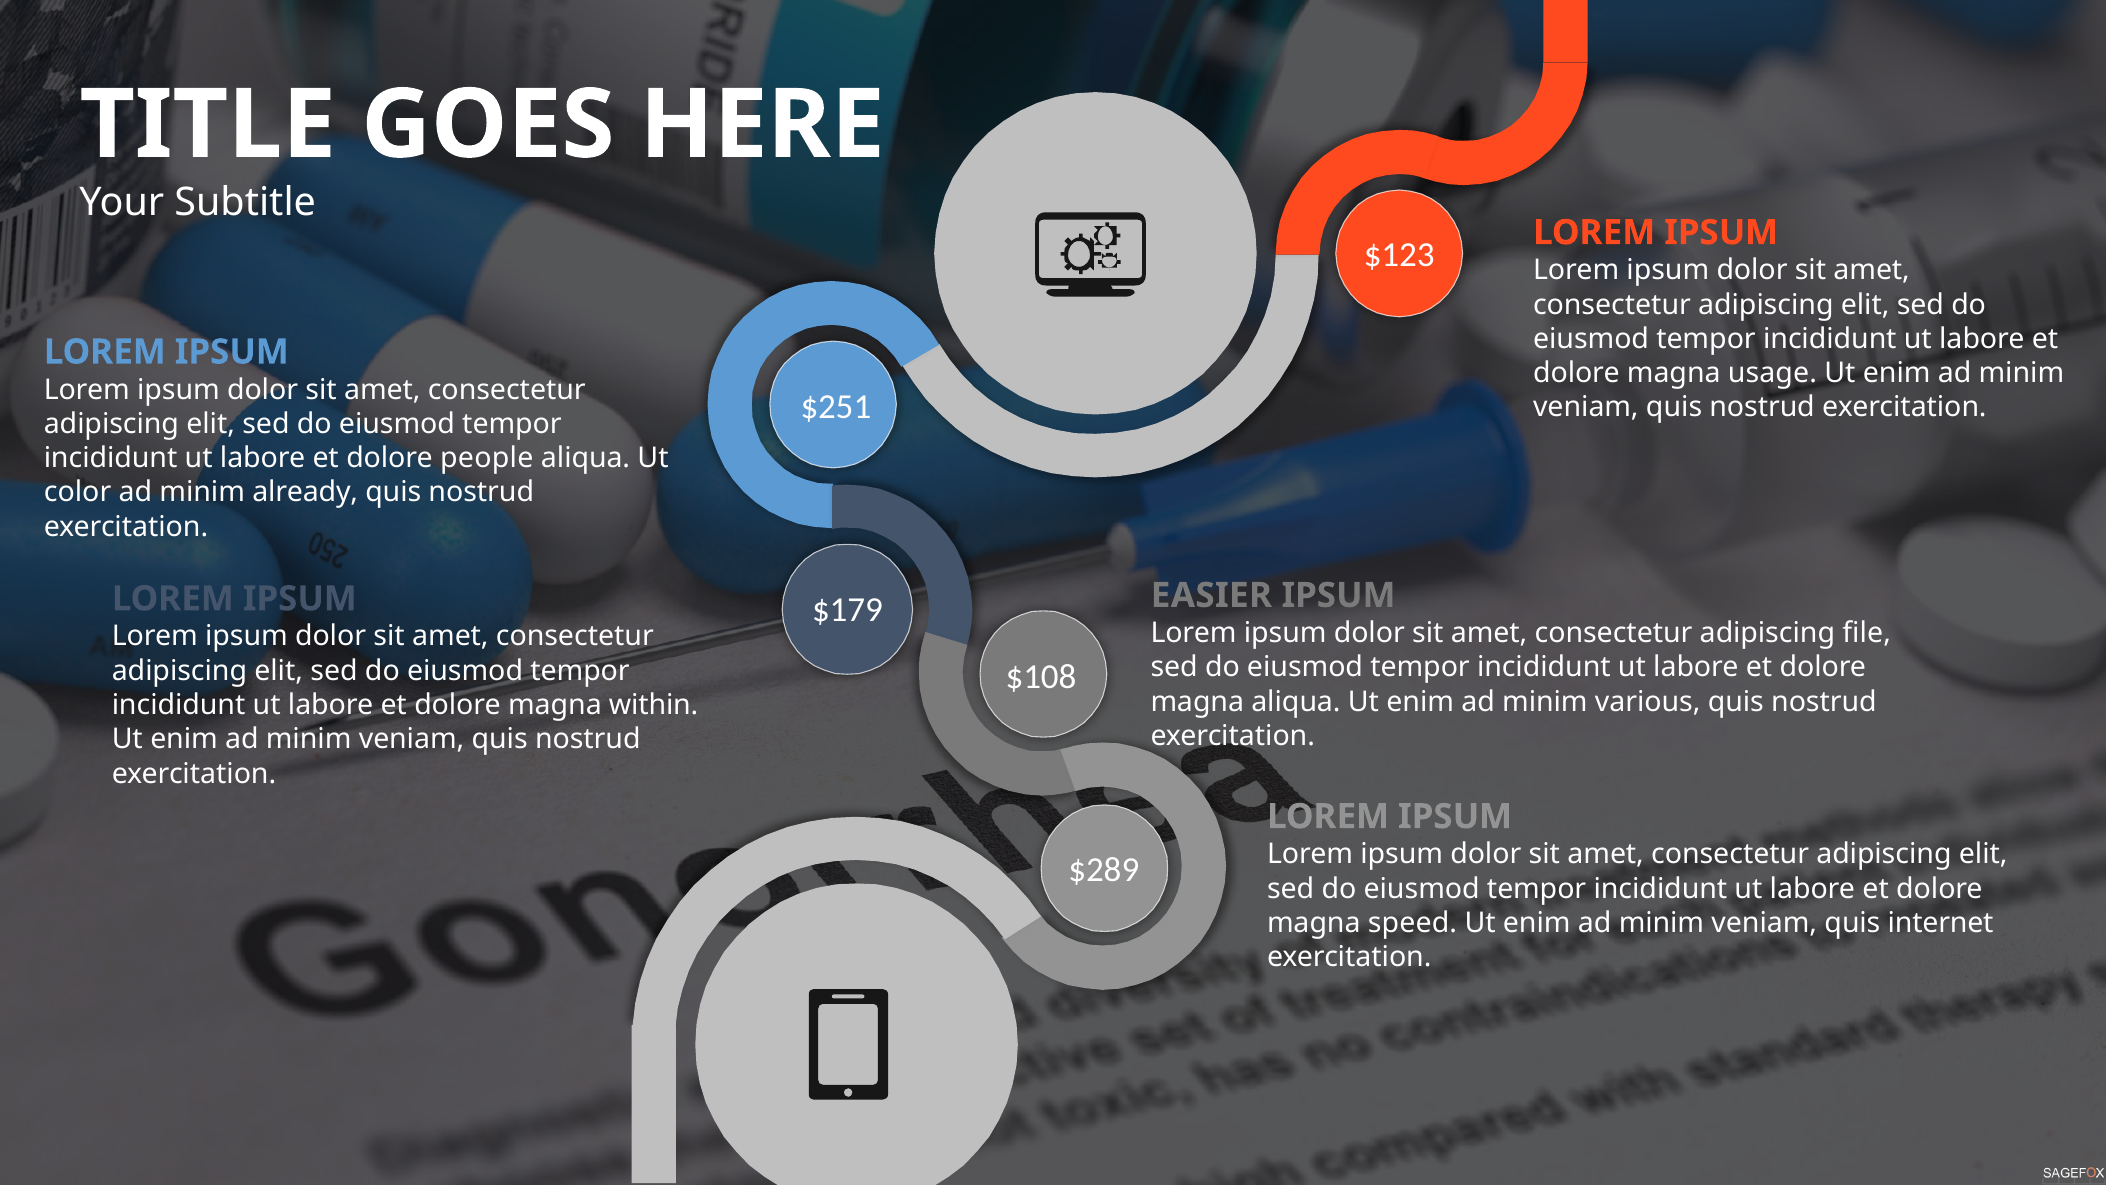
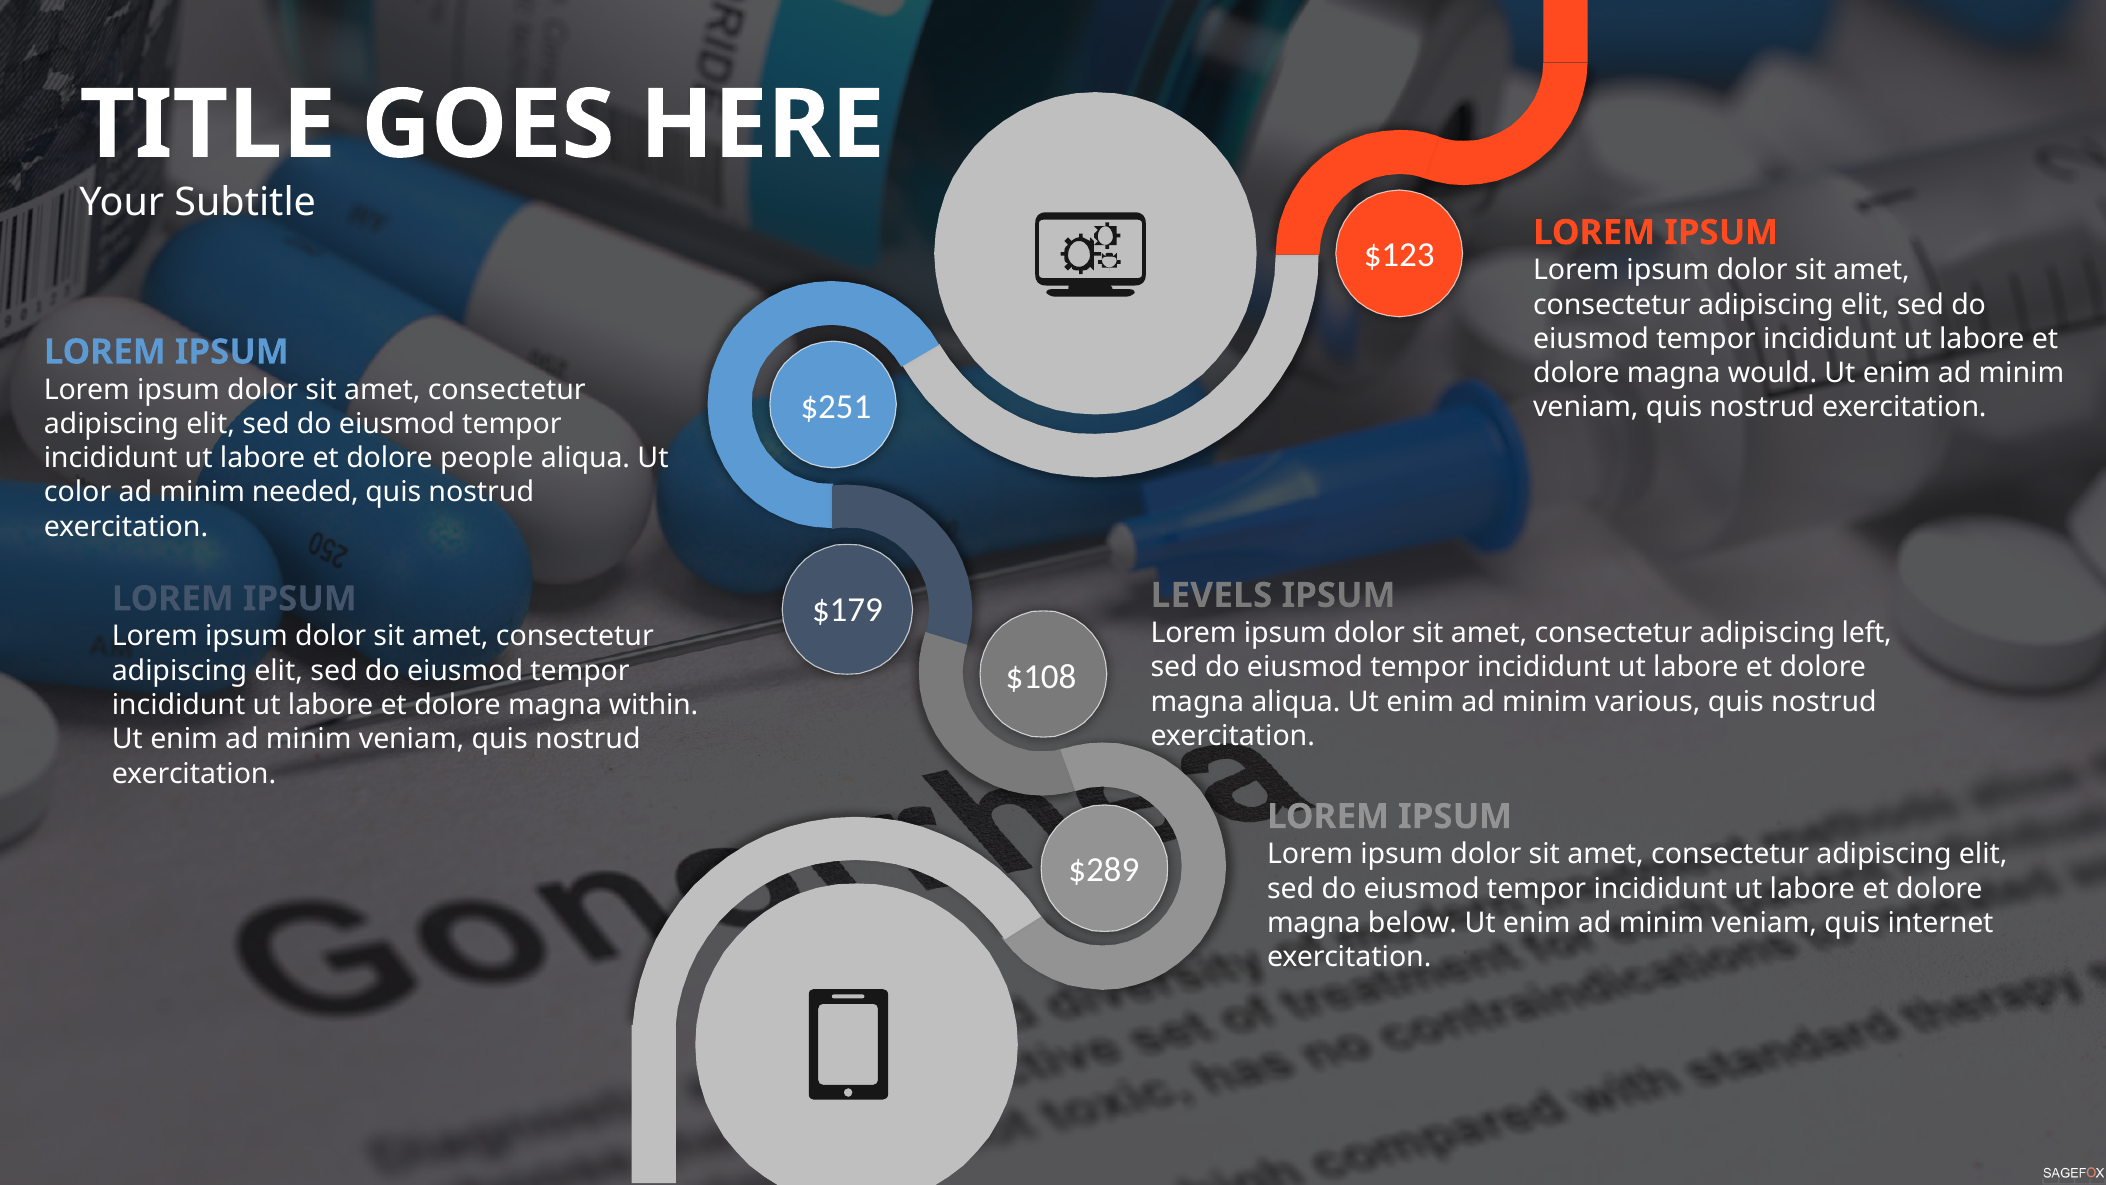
usage: usage -> would
already: already -> needed
EASIER: EASIER -> LEVELS
file: file -> left
speed: speed -> below
